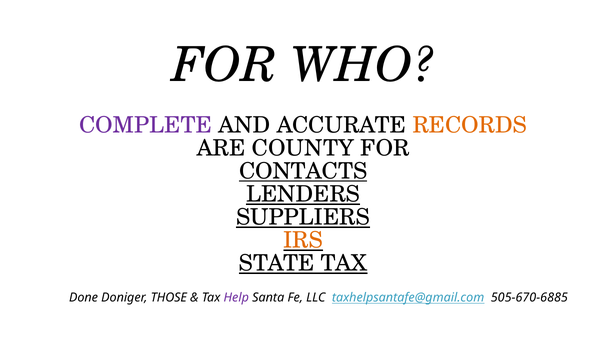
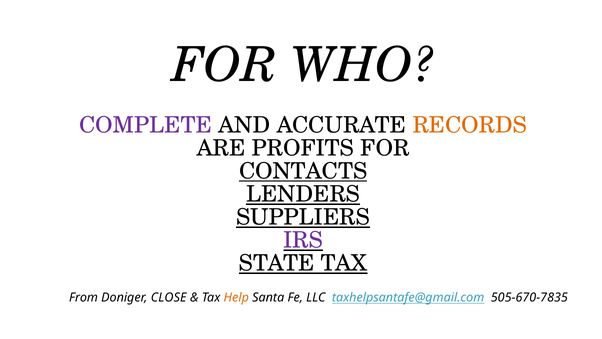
COUNTY: COUNTY -> PROFITS
IRS colour: orange -> purple
Done: Done -> From
THOSE: THOSE -> CLOSE
Help colour: purple -> orange
505-670-6885: 505-670-6885 -> 505-670-7835
